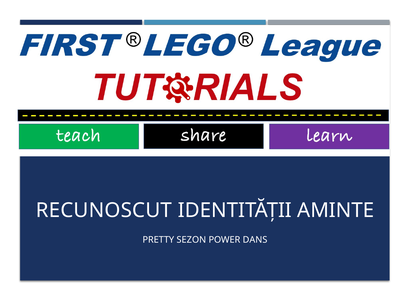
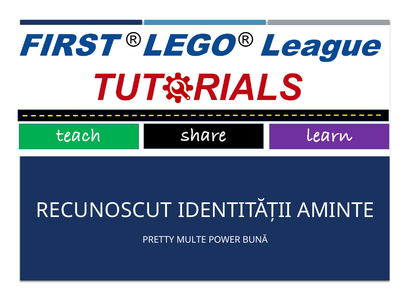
SEZON: SEZON -> MULTE
DANS: DANS -> BUNĂ
